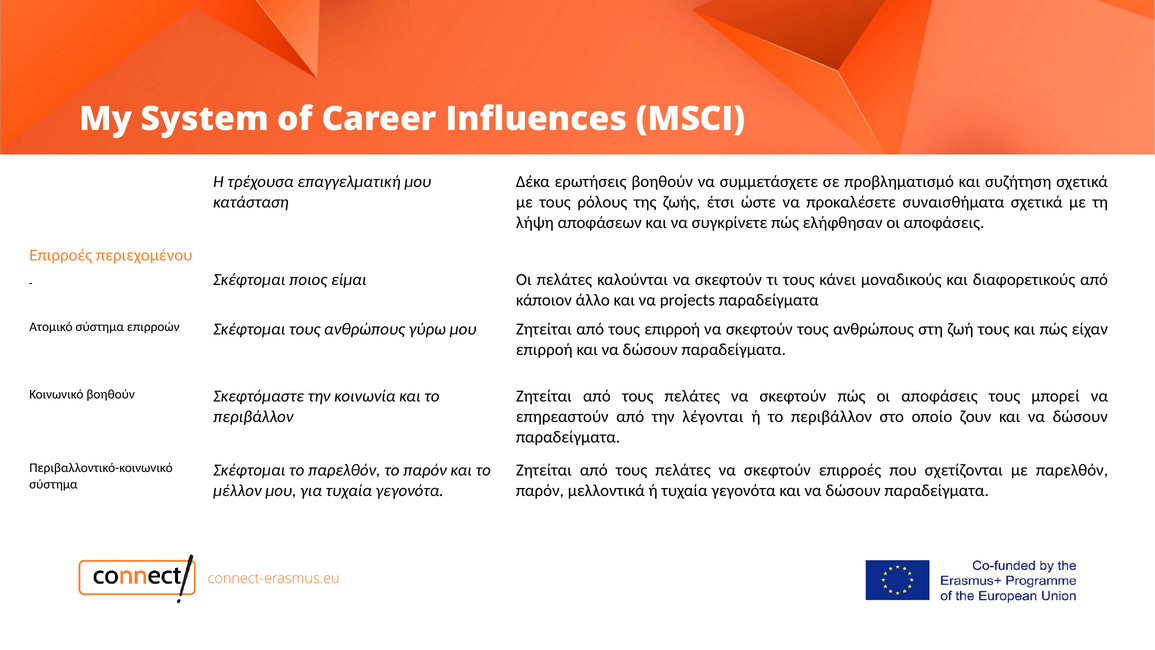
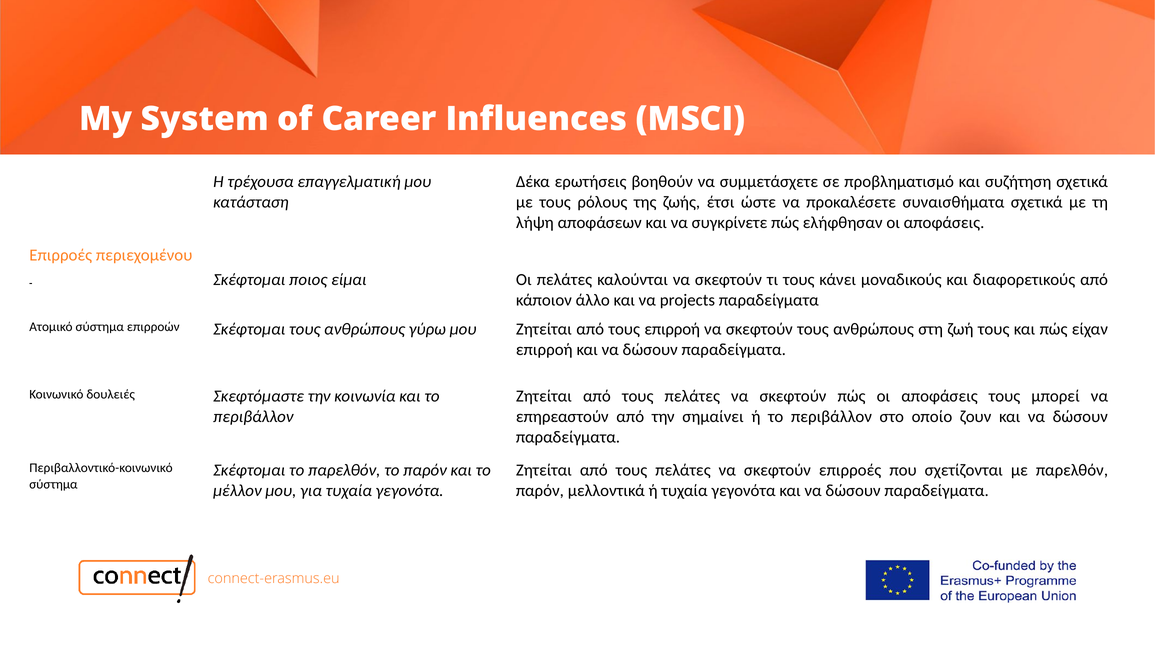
Κοινωνικό βοηθούν: βοηθούν -> δουλειές
λέγονται: λέγονται -> σημαίνει
